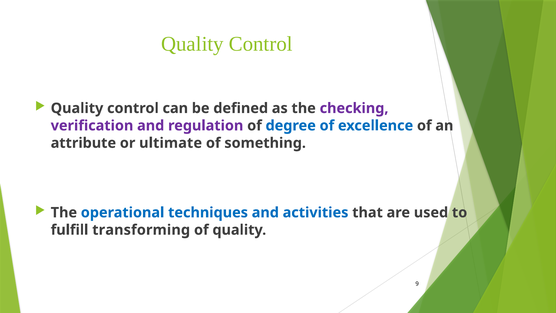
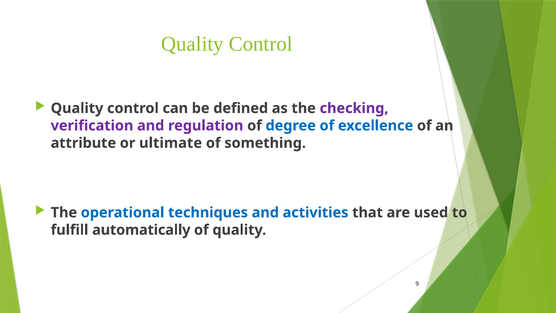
transforming: transforming -> automatically
